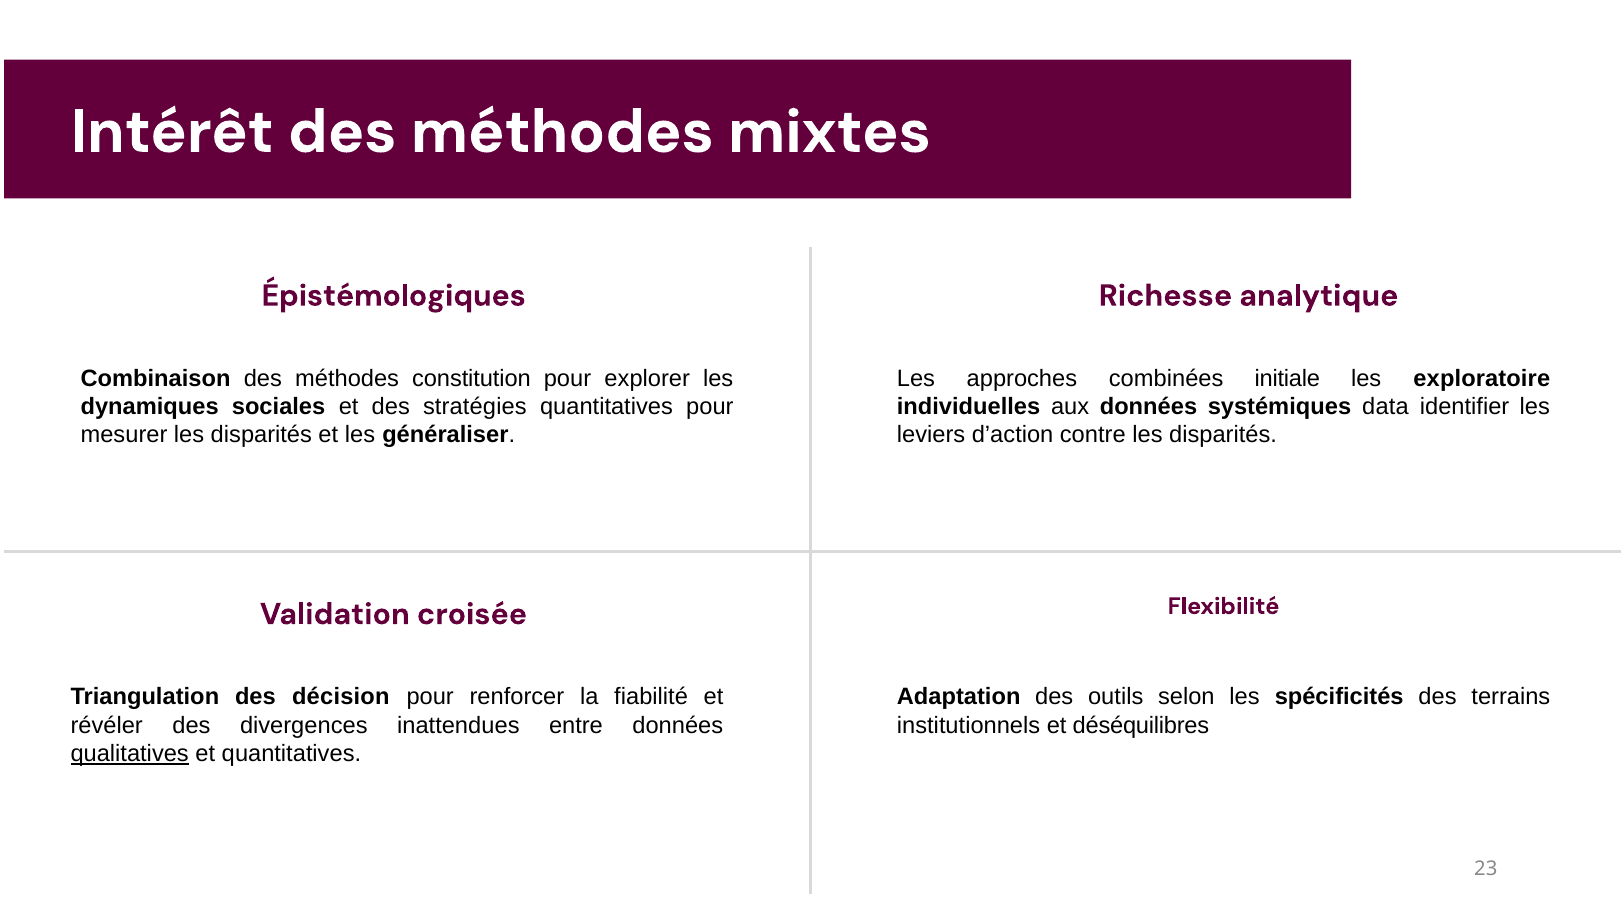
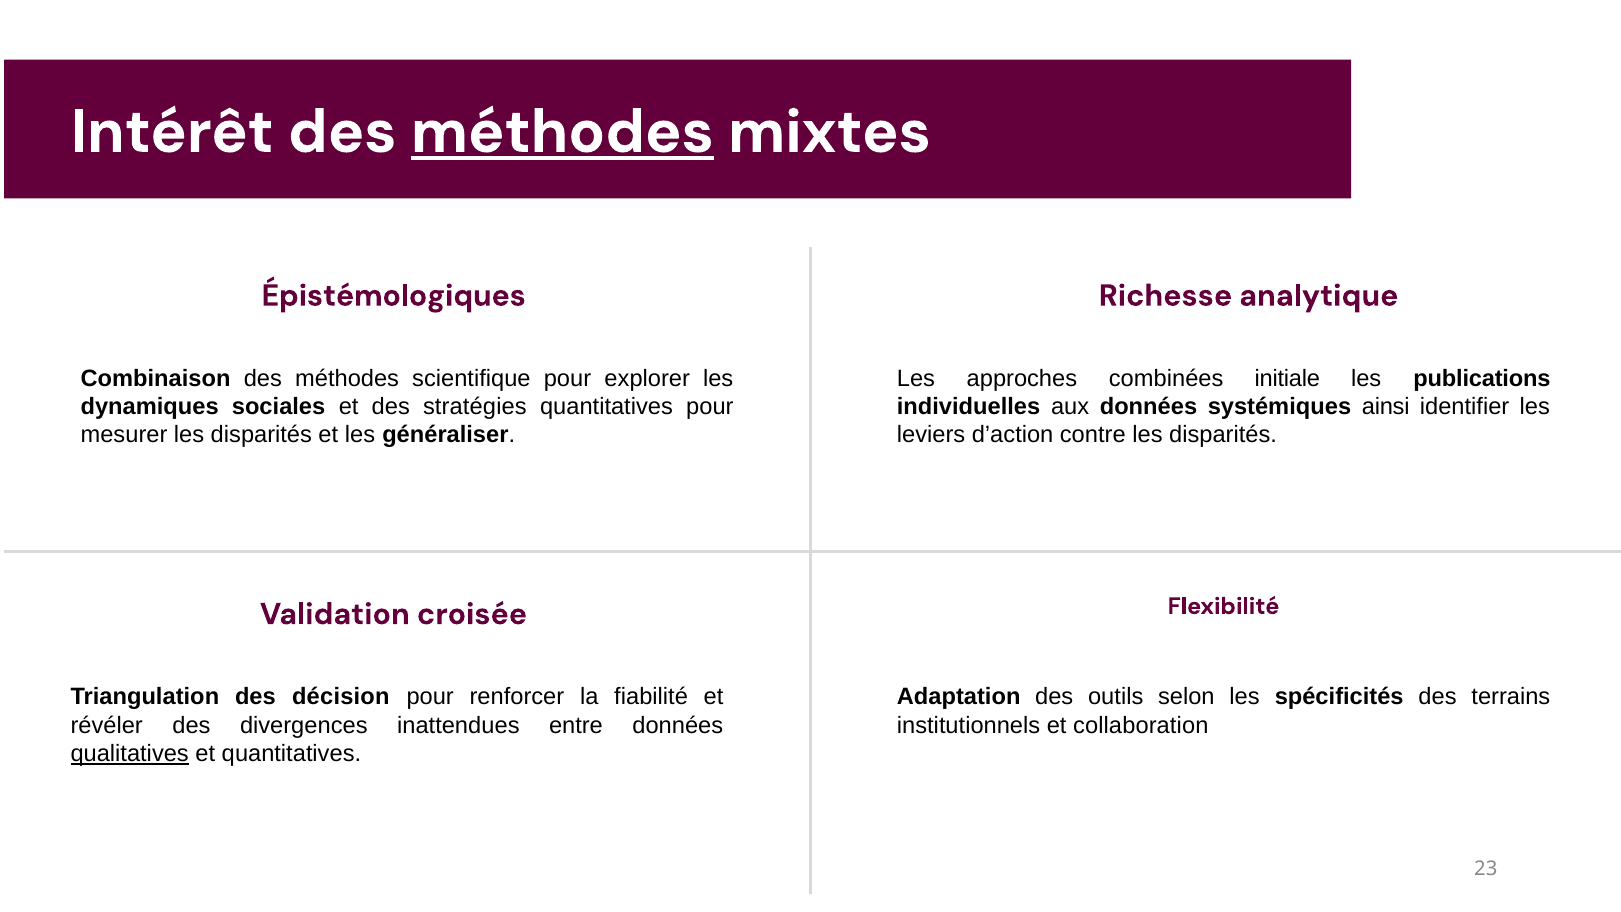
méthodes at (562, 132) underline: none -> present
constitution: constitution -> scientifique
exploratoire: exploratoire -> publications
data: data -> ainsi
déséquilibres: déséquilibres -> collaboration
